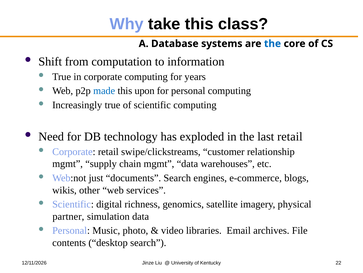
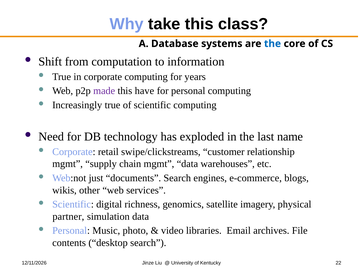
made colour: blue -> purple
upon: upon -> have
last retail: retail -> name
